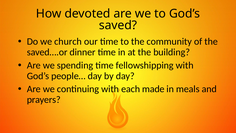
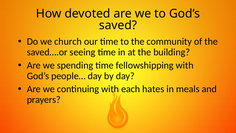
dinner: dinner -> seeing
made: made -> hates
